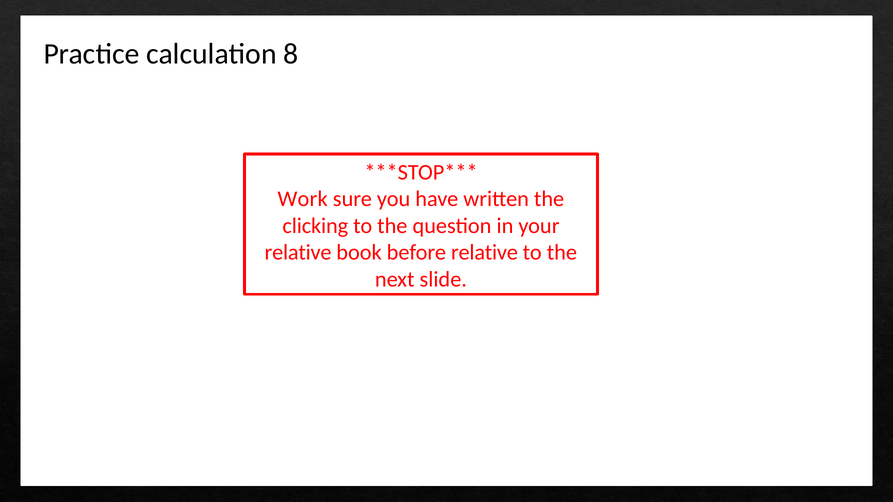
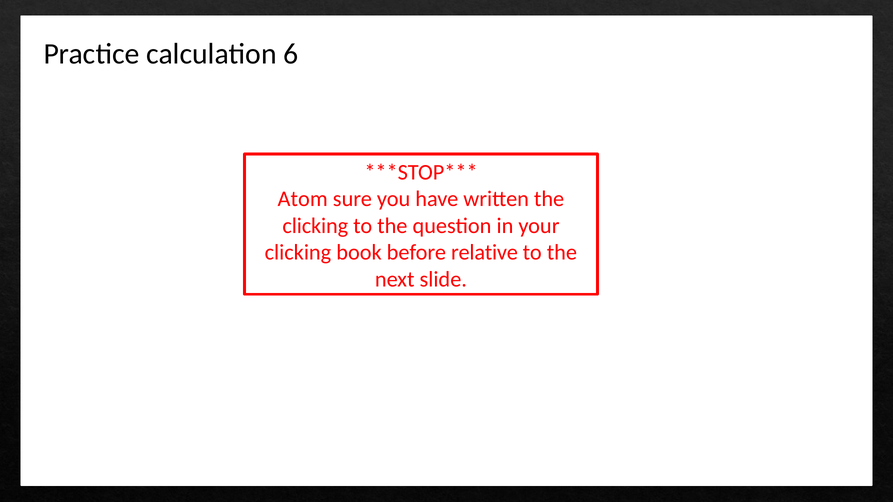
8: 8 -> 6
Work: Work -> Atom
relative at (298, 253): relative -> clicking
